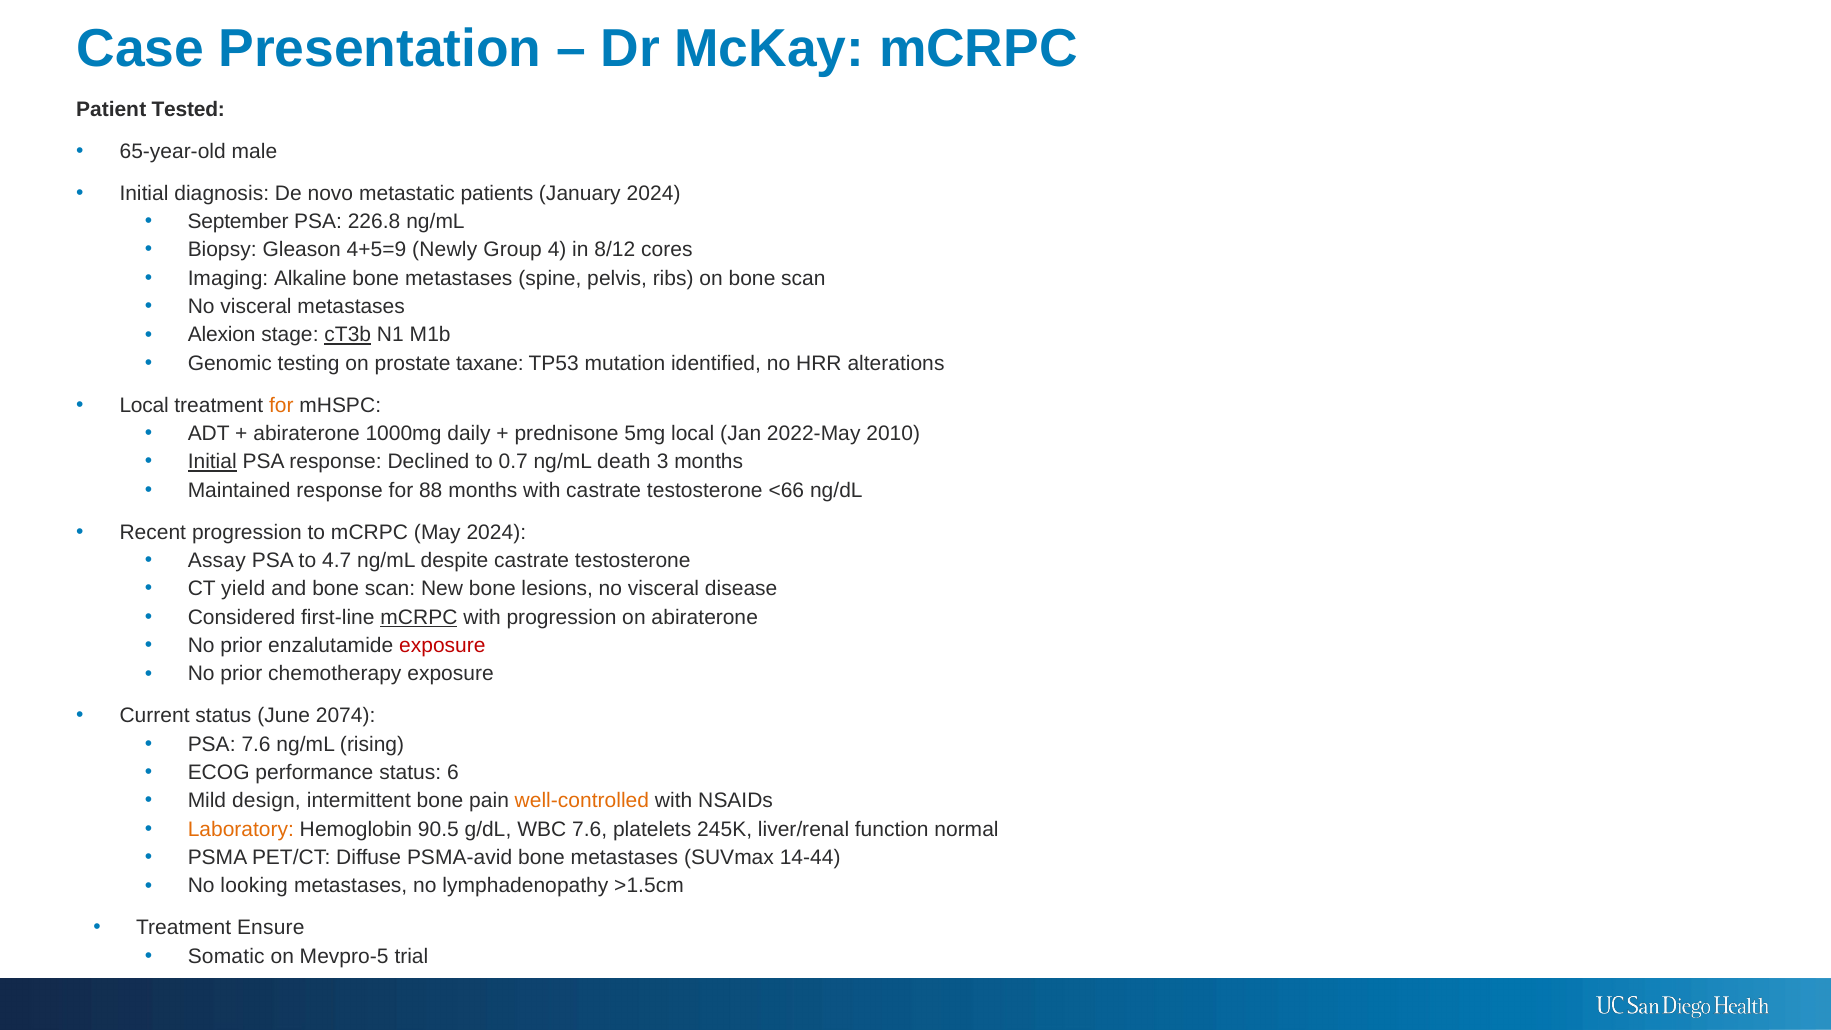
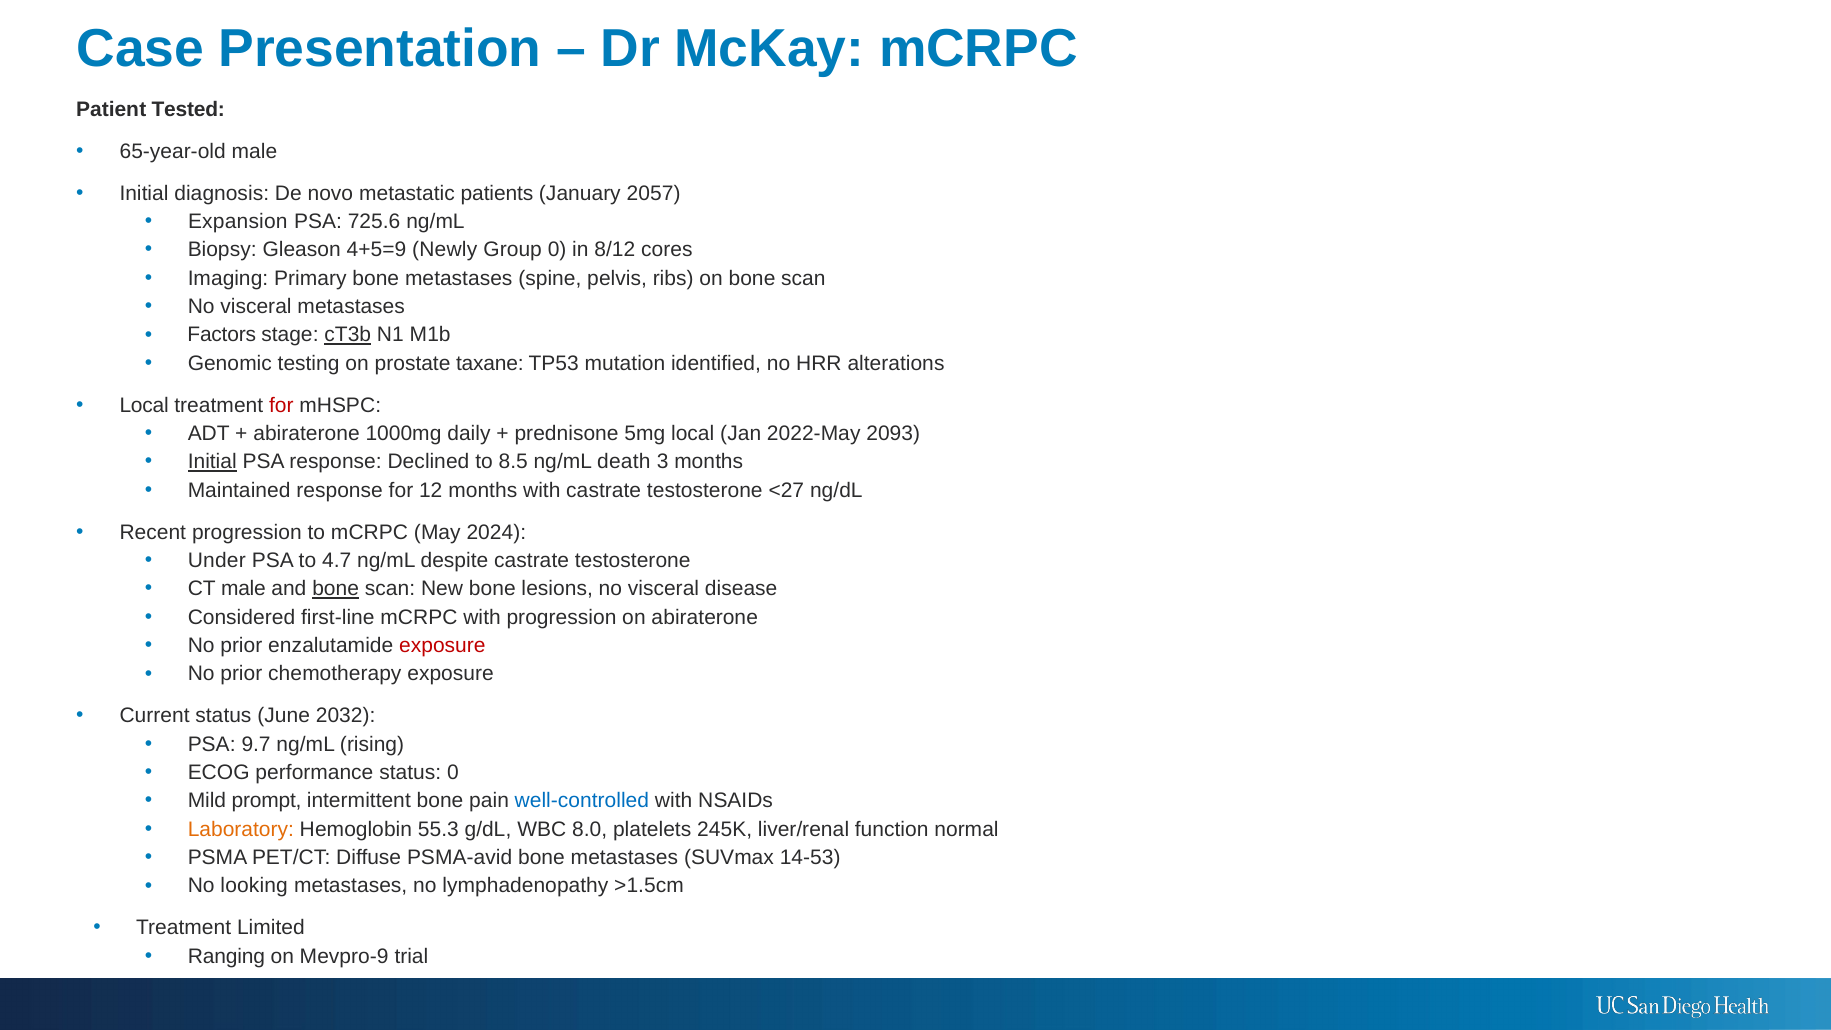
January 2024: 2024 -> 2057
September: September -> Expansion
226.8: 226.8 -> 725.6
Group 4: 4 -> 0
Alkaline: Alkaline -> Primary
Alexion: Alexion -> Factors
for at (281, 405) colour: orange -> red
2010: 2010 -> 2093
0.7: 0.7 -> 8.5
88: 88 -> 12
<66: <66 -> <27
Assay: Assay -> Under
CT yield: yield -> male
bone at (336, 589) underline: none -> present
mCRPC at (419, 617) underline: present -> none
2074: 2074 -> 2032
PSA 7.6: 7.6 -> 9.7
status 6: 6 -> 0
design: design -> prompt
well-controlled colour: orange -> blue
90.5: 90.5 -> 55.3
WBC 7.6: 7.6 -> 8.0
14-44: 14-44 -> 14-53
Ensure: Ensure -> Limited
Somatic: Somatic -> Ranging
Mevpro-5: Mevpro-5 -> Mevpro-9
